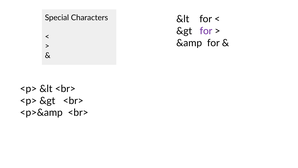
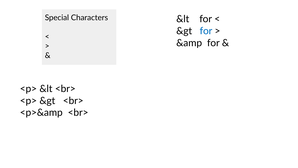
for at (206, 31) colour: purple -> blue
